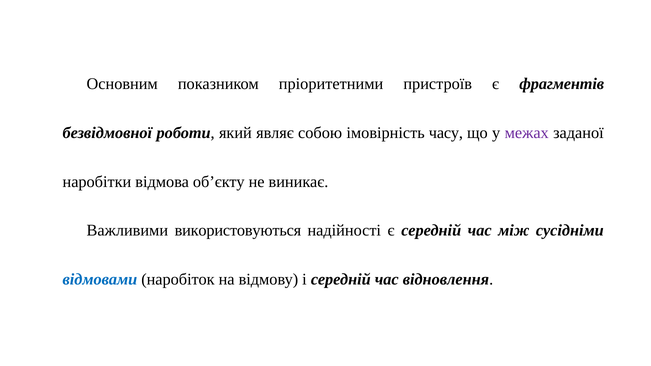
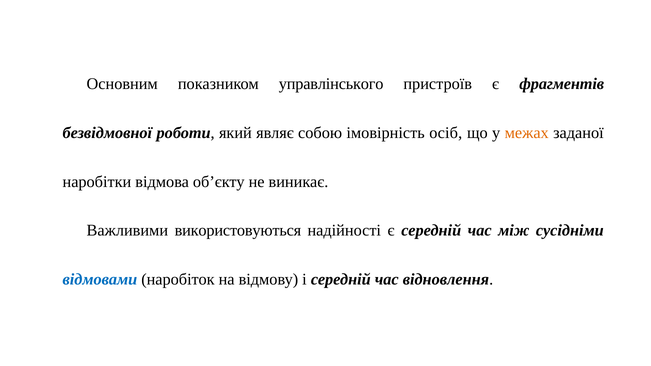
пріоритетними: пріоритетними -> управлінського
часу: часу -> осіб
межах colour: purple -> orange
